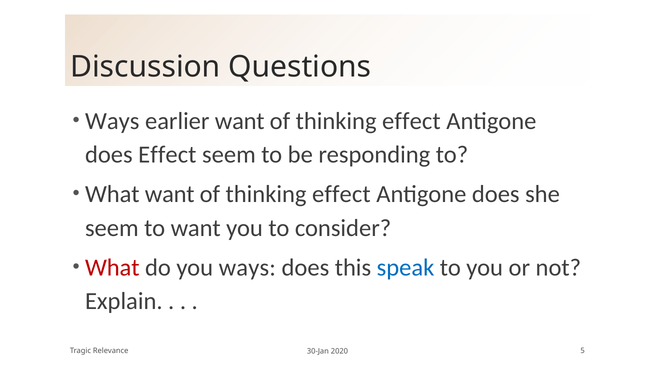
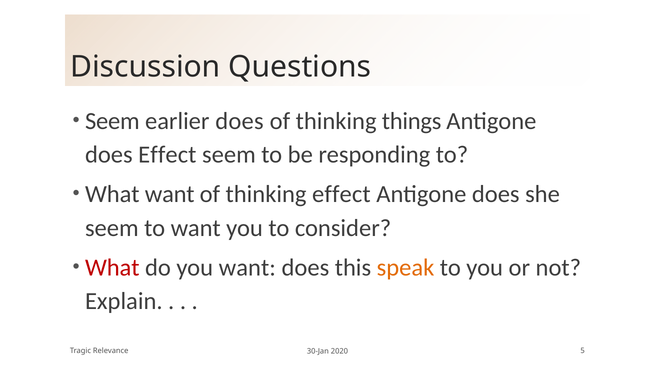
Ways at (112, 121): Ways -> Seem
earlier want: want -> does
effect at (411, 121): effect -> things
you ways: ways -> want
speak colour: blue -> orange
